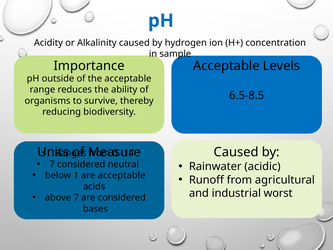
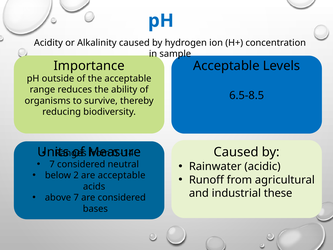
1: 1 -> 2
worst: worst -> these
